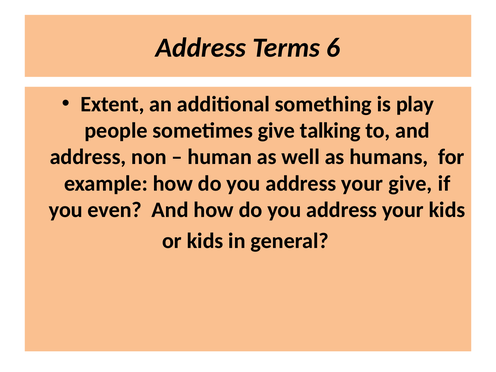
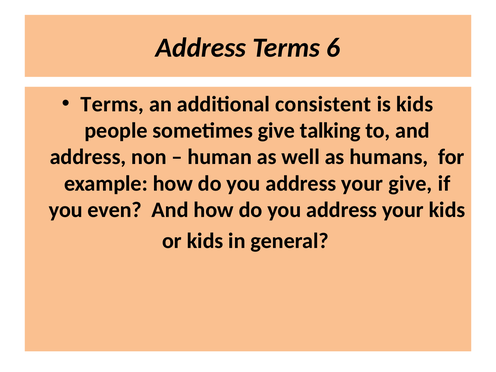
Extent at (112, 104): Extent -> Terms
something: something -> consistent
is play: play -> kids
